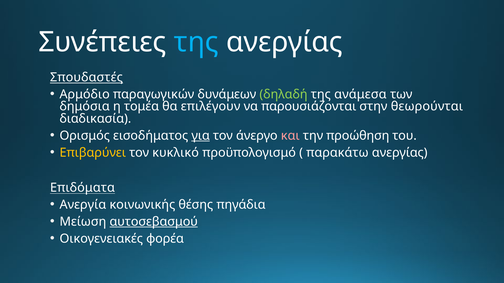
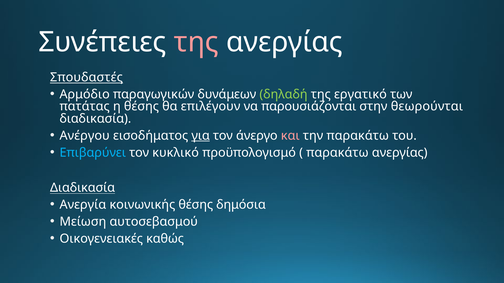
της at (196, 42) colour: light blue -> pink
ανάμεσα: ανάμεσα -> εργατικό
δημόσια: δημόσια -> πατάτας
η τομέα: τομέα -> θέσης
Ορισμός: Ορισμός -> Ανέργου
την προώθηση: προώθηση -> παρακάτω
Επιβαρύνει colour: yellow -> light blue
Επιδόματα at (82, 188): Επιδόματα -> Διαδικασία
πηγάδια: πηγάδια -> δημόσια
αυτοσεβασμού underline: present -> none
φορέα: φορέα -> καθώς
